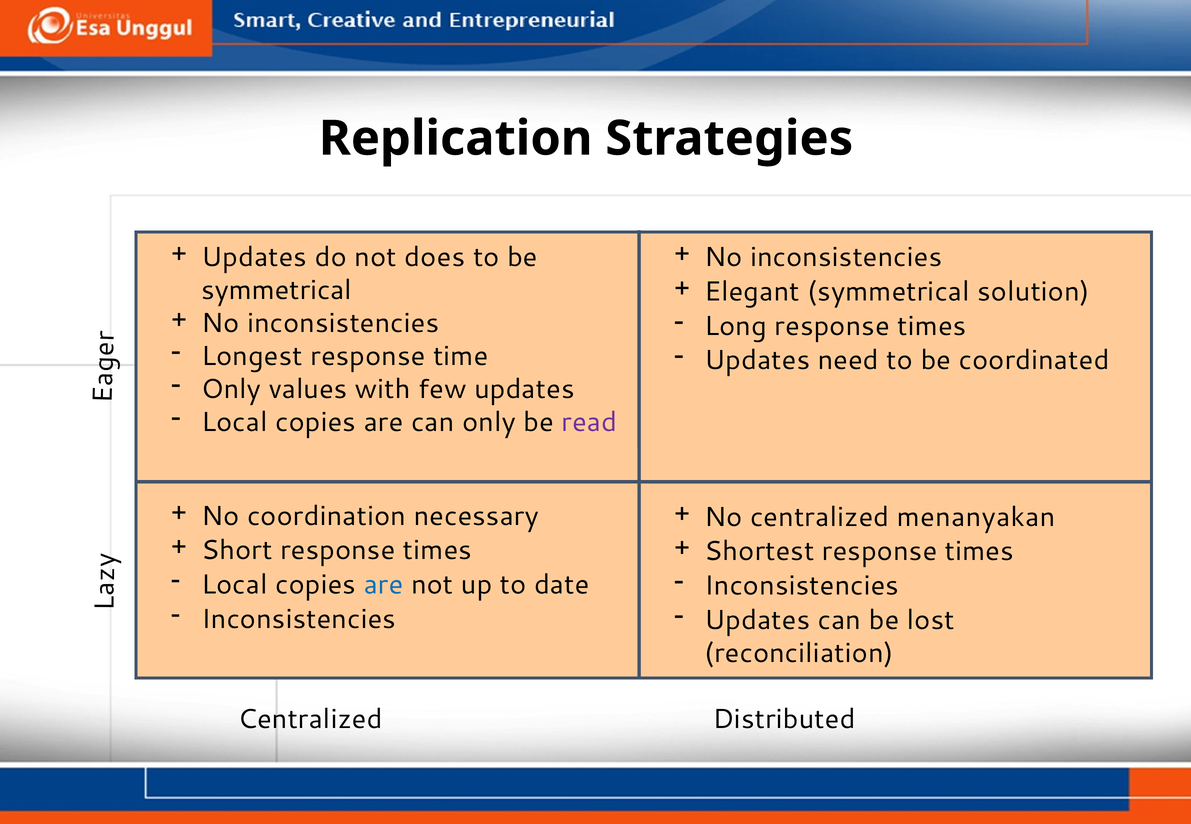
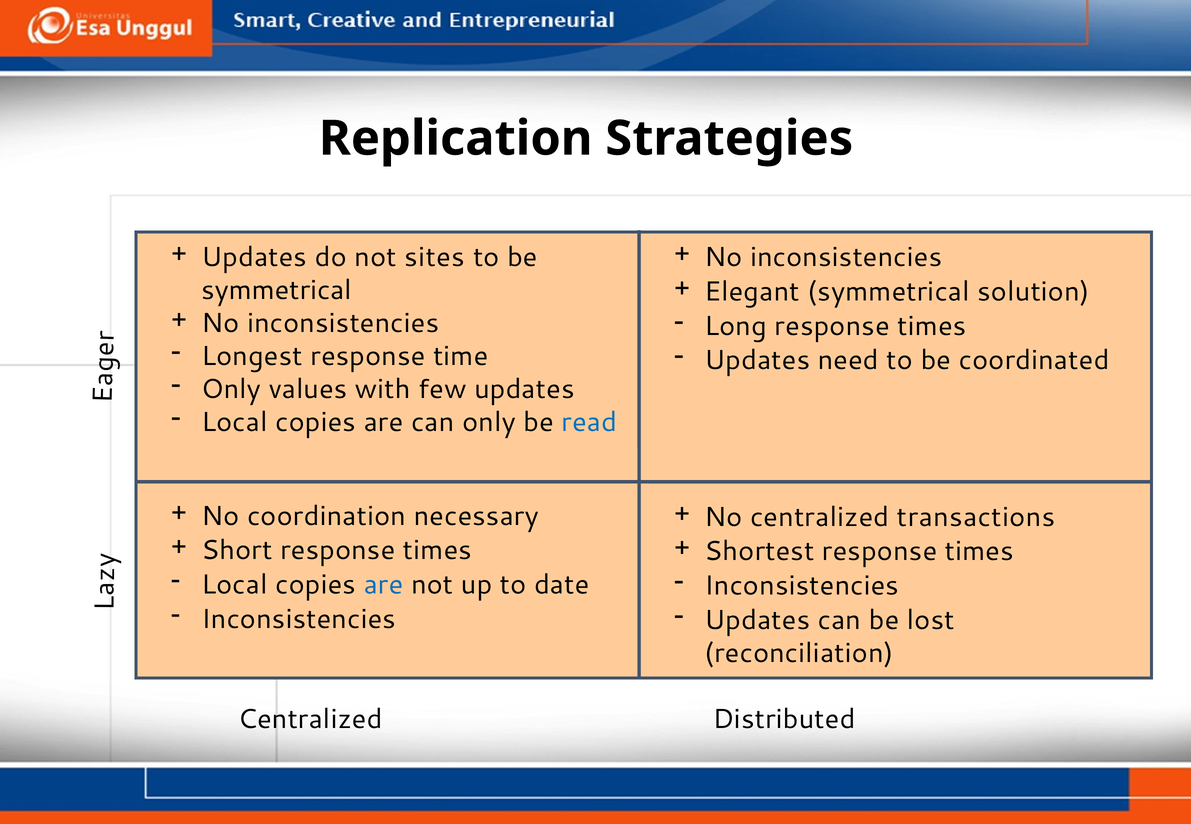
does: does -> sites
read colour: purple -> blue
menanyakan: menanyakan -> transactions
